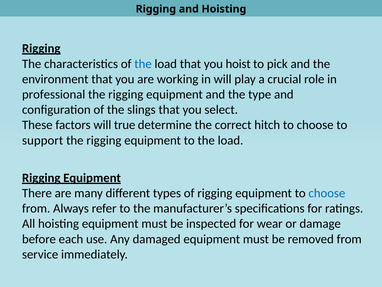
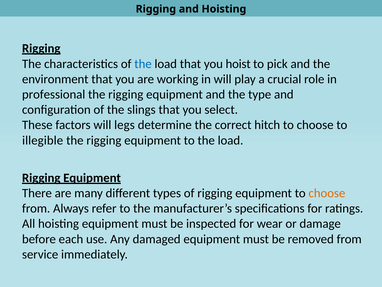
true: true -> legs
support: support -> illegible
choose at (327, 193) colour: blue -> orange
